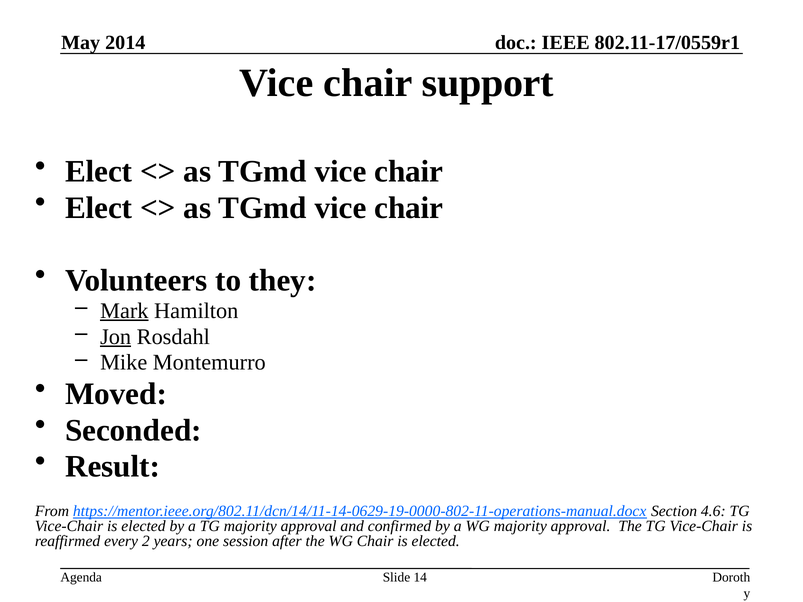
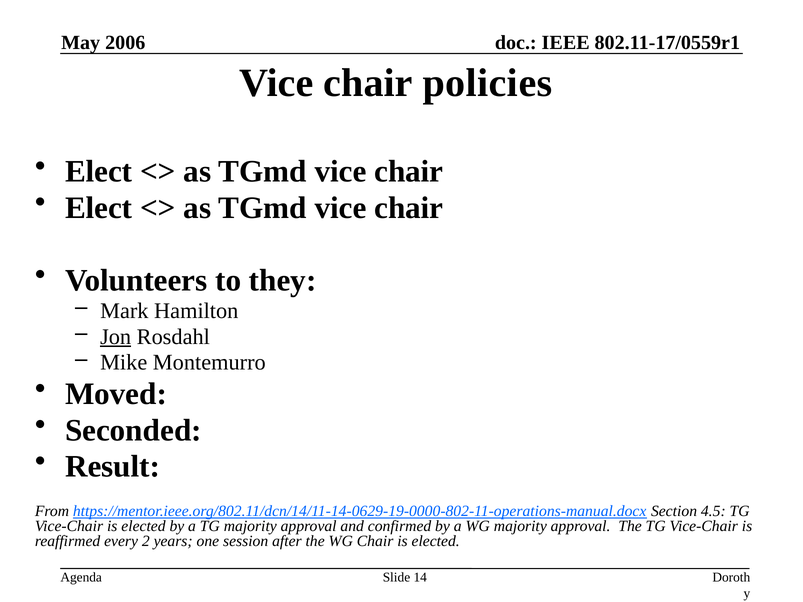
2014: 2014 -> 2006
support: support -> policies
Mark underline: present -> none
4.6: 4.6 -> 4.5
